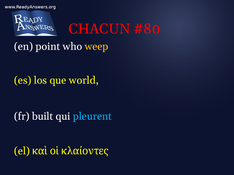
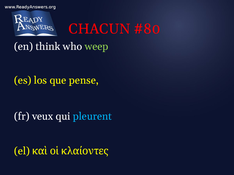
point: point -> think
weep colour: yellow -> light green
world: world -> pense
built: built -> veux
